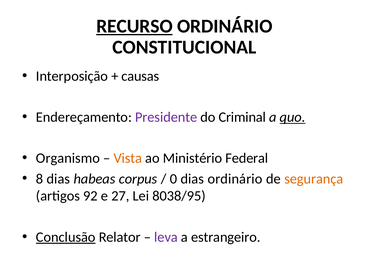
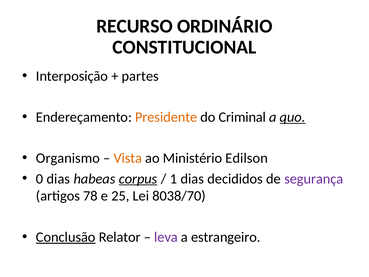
RECURSO underline: present -> none
causas: causas -> partes
Presidente colour: purple -> orange
Federal: Federal -> Edilson
8: 8 -> 0
corpus underline: none -> present
0: 0 -> 1
dias ordinário: ordinário -> decididos
segurança colour: orange -> purple
92: 92 -> 78
27: 27 -> 25
8038/95: 8038/95 -> 8038/70
